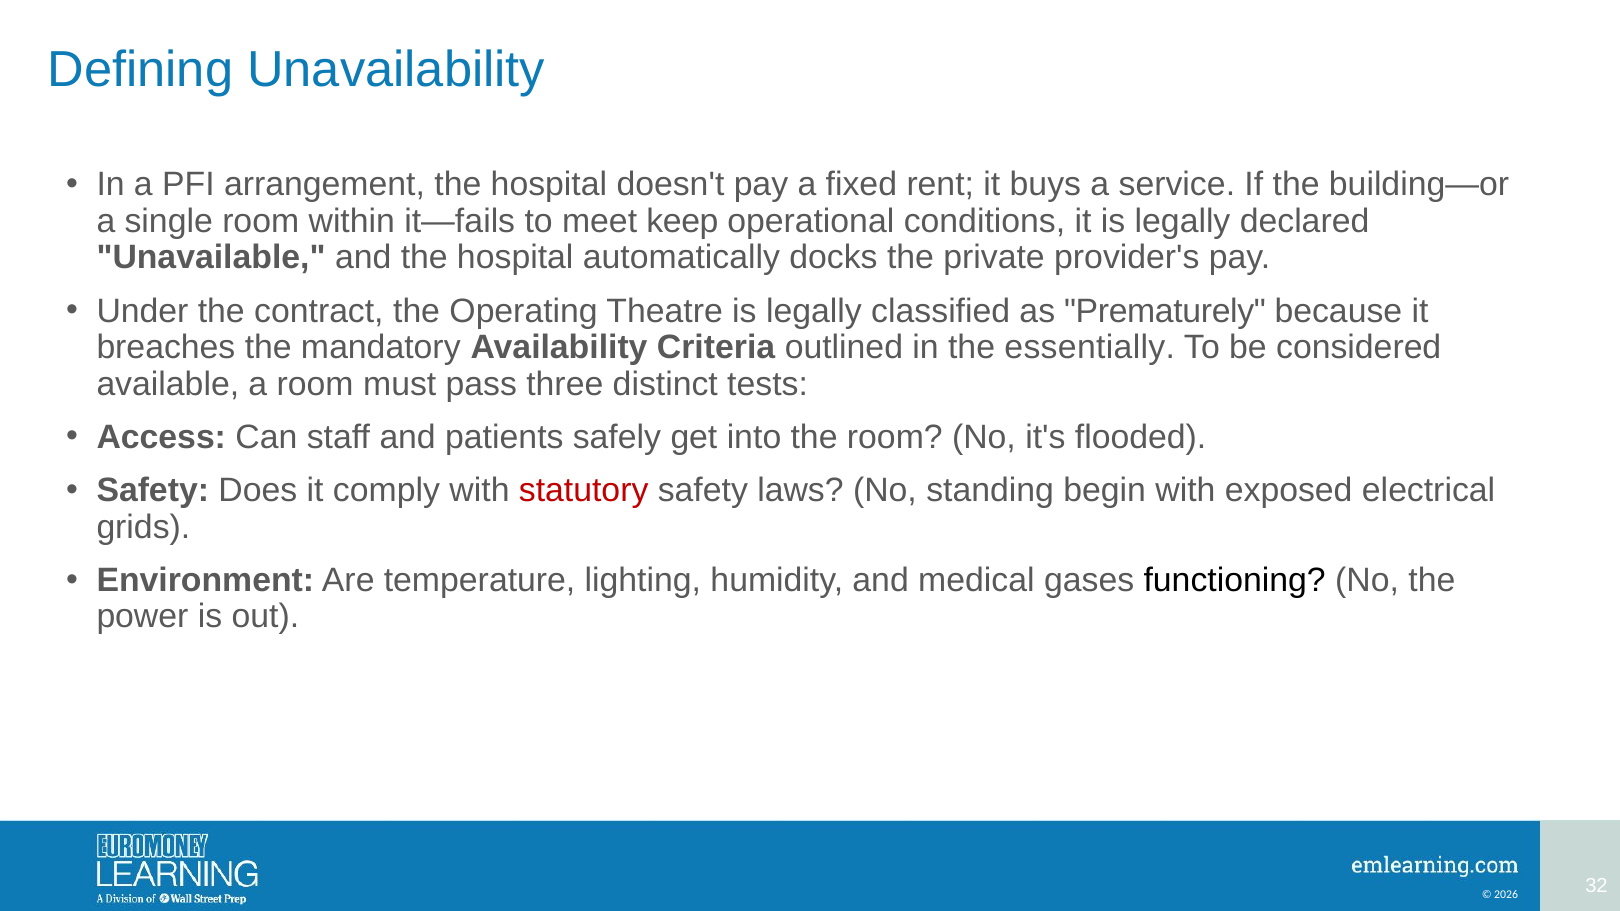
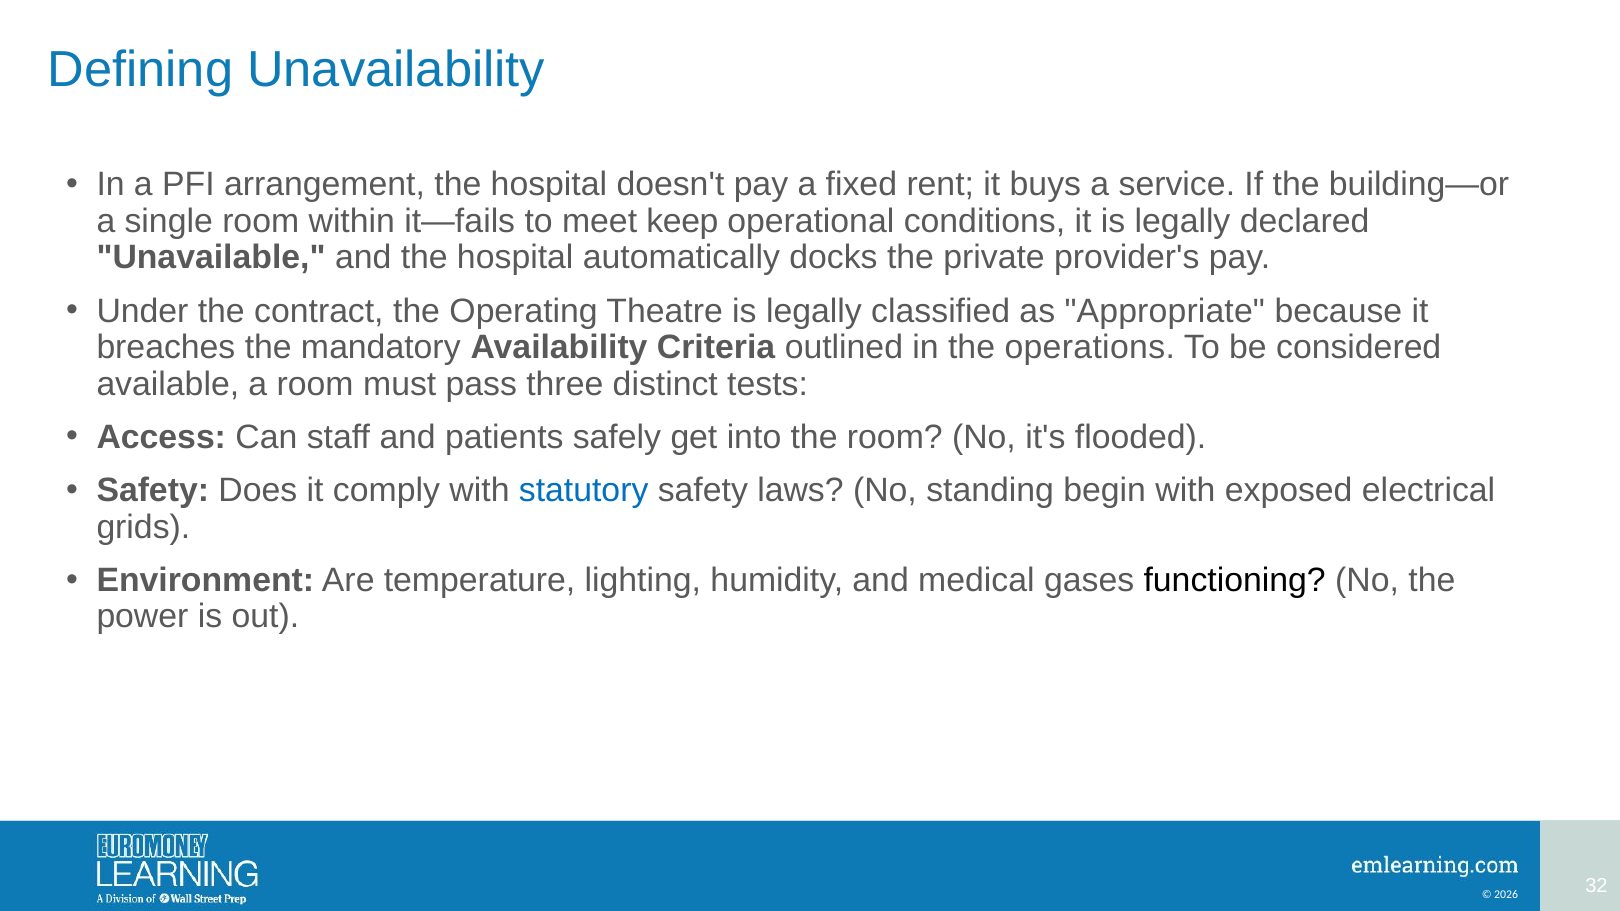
Prematurely: Prematurely -> Appropriate
essentially: essentially -> operations
statutory colour: red -> blue
